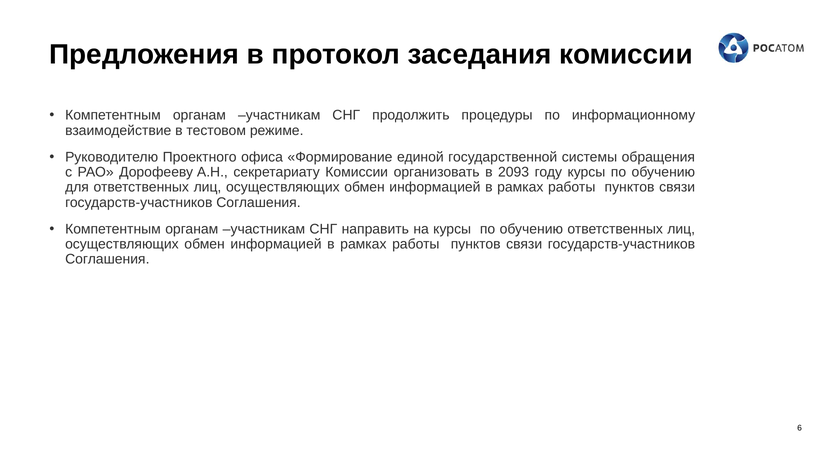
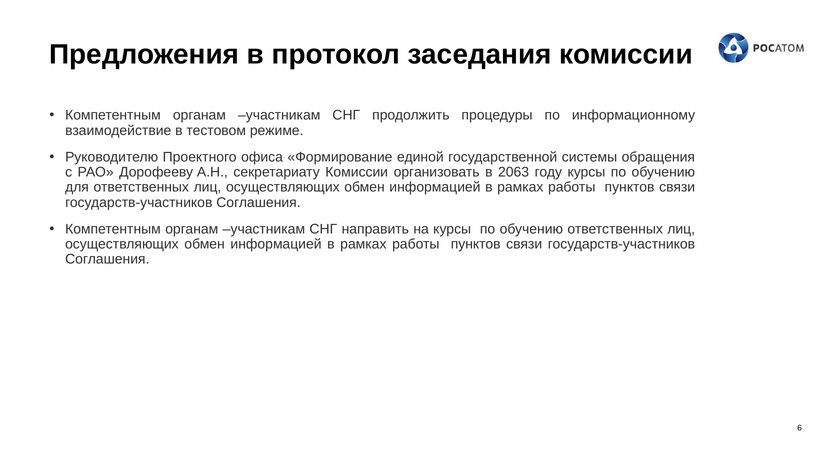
2093: 2093 -> 2063
